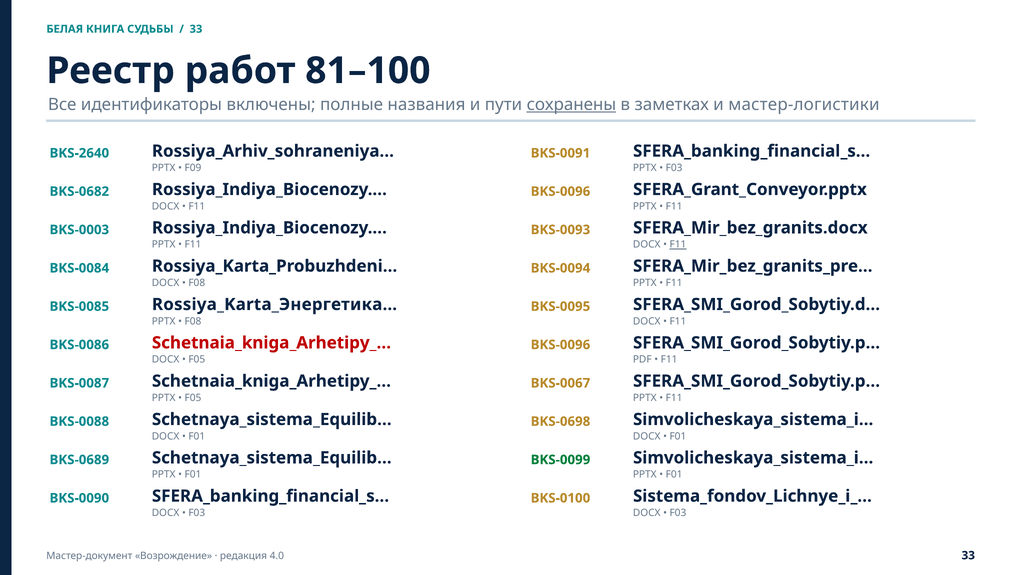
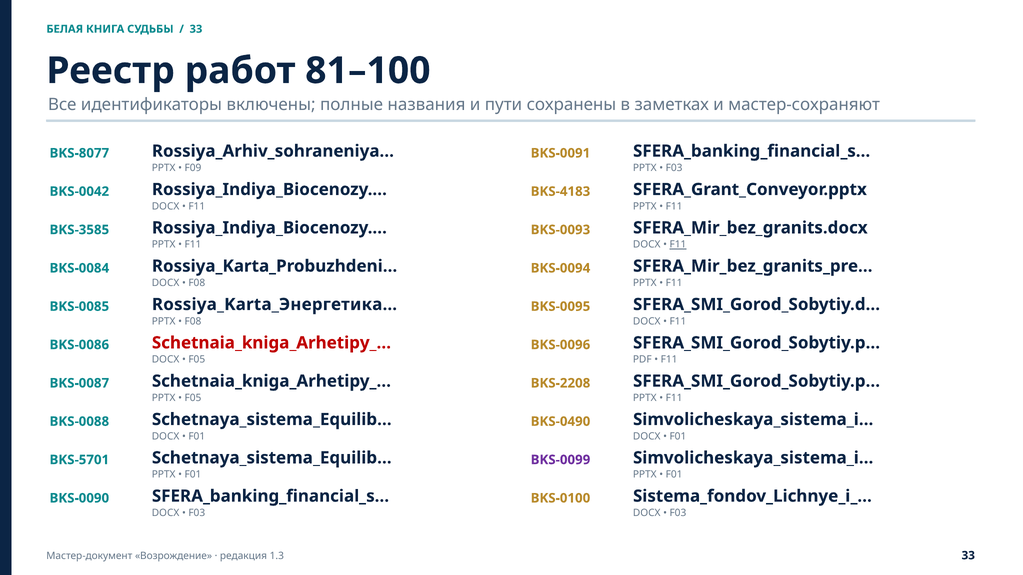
сохранены underline: present -> none
мастер-логистики: мастер-логистики -> мастер-сохраняют
BKS-2640: BKS-2640 -> BKS-8077
BKS-0682: BKS-0682 -> BKS-0042
BKS-0096 at (560, 192): BKS-0096 -> BKS-4183
BKS-0003: BKS-0003 -> BKS-3585
BKS-0067: BKS-0067 -> BKS-2208
BKS-0698: BKS-0698 -> BKS-0490
BKS-0689: BKS-0689 -> BKS-5701
BKS-0099 colour: green -> purple
4.0: 4.0 -> 1.3
